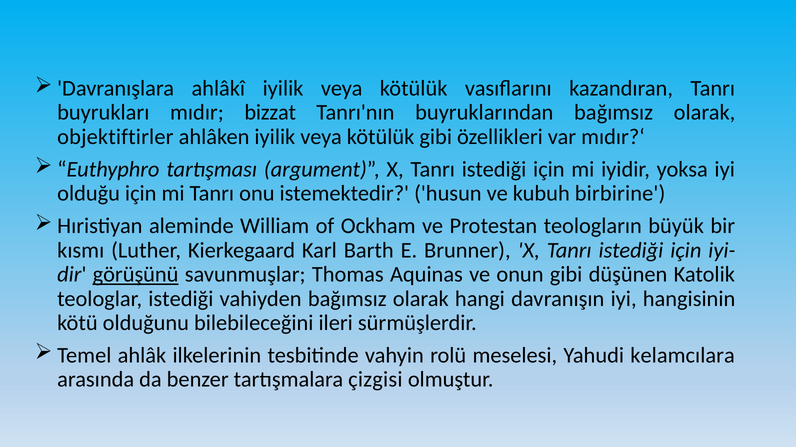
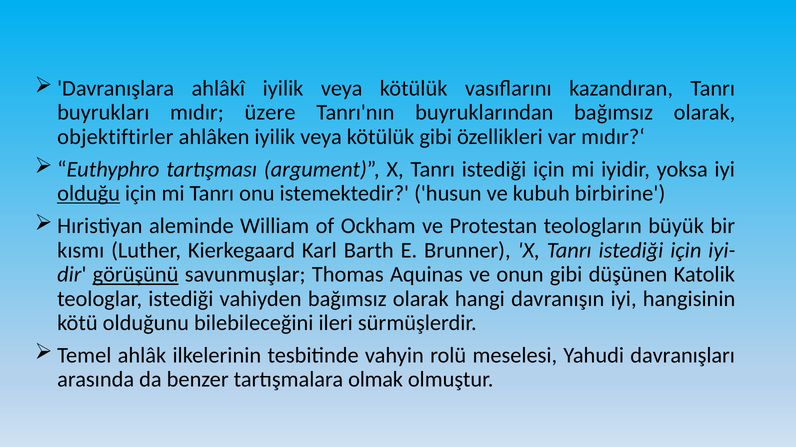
bizzat: bizzat -> üzere
olduğu underline: none -> present
kelamcılara: kelamcılara -> davranışları
çizgisi: çizgisi -> olmak
